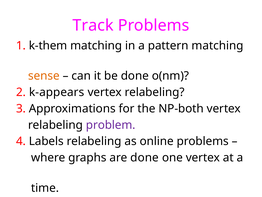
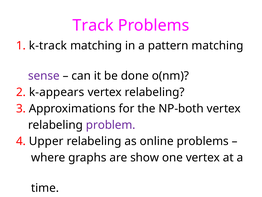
k-them: k-them -> k-track
sense colour: orange -> purple
Labels: Labels -> Upper
are done: done -> show
